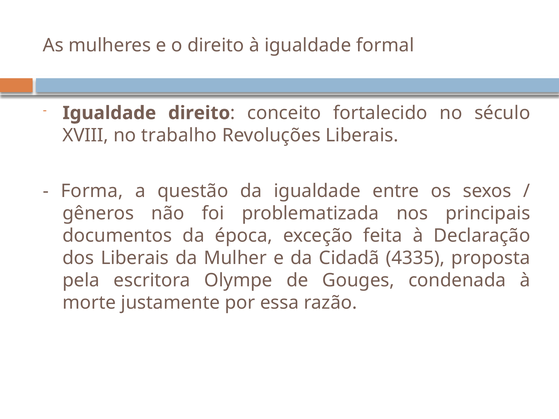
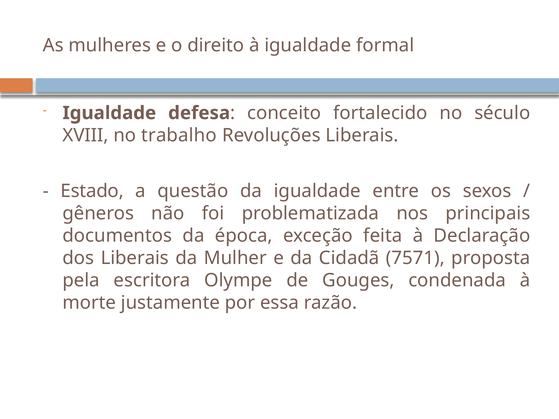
Igualdade direito: direito -> defesa
Forma: Forma -> Estado
4335: 4335 -> 7571
